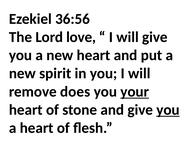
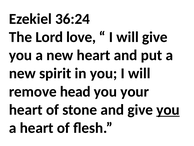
36:56: 36:56 -> 36:24
does: does -> head
your underline: present -> none
